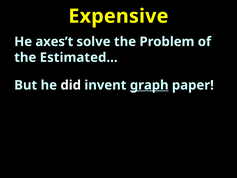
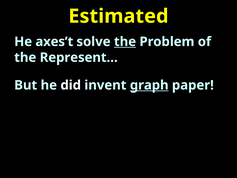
Expensive: Expensive -> Estimated
the at (125, 42) underline: none -> present
Estimated…: Estimated… -> Represent…
